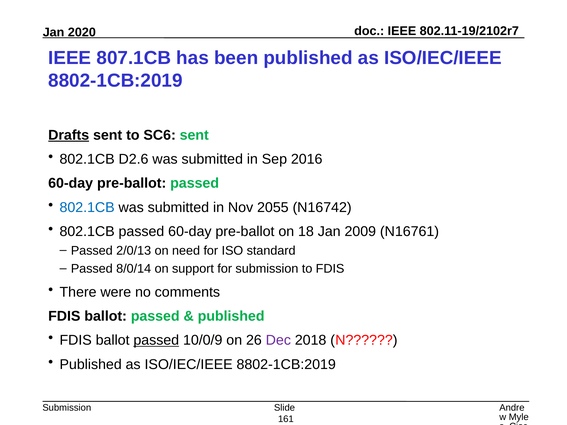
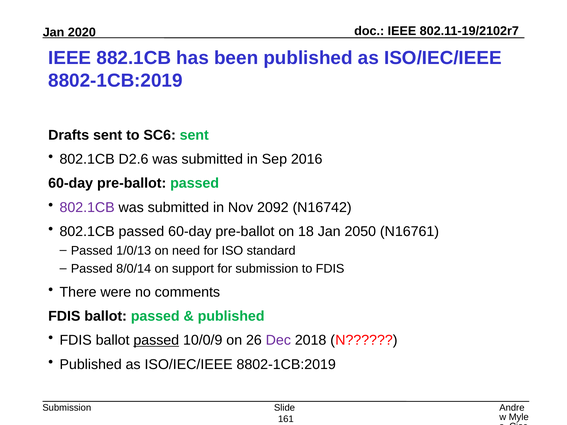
807.1CB: 807.1CB -> 882.1CB
Drafts underline: present -> none
802.1CB at (87, 208) colour: blue -> purple
2055: 2055 -> 2092
2009: 2009 -> 2050
2/0/13: 2/0/13 -> 1/0/13
